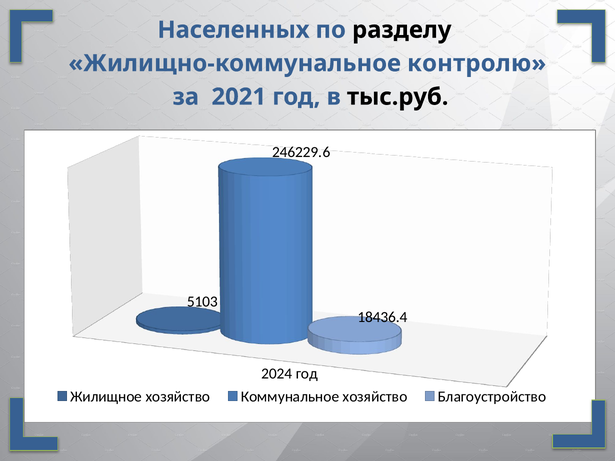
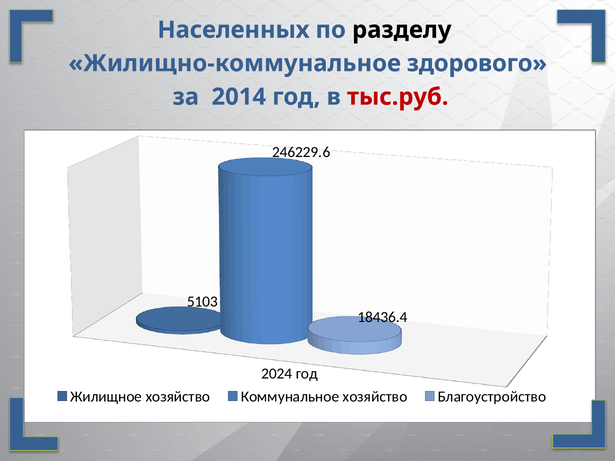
контролю: контролю -> здорового
2021: 2021 -> 2014
тыс.руб colour: black -> red
